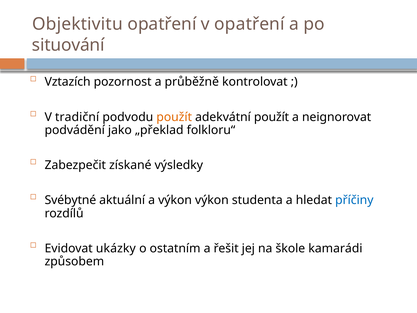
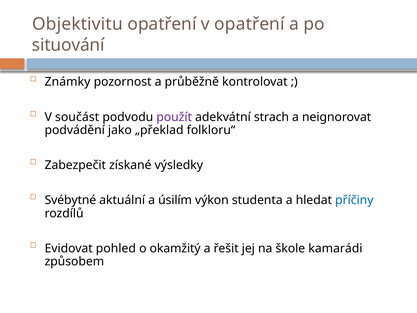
Vztazích: Vztazích -> Známky
tradiční: tradiční -> součást
použít at (174, 117) colour: orange -> purple
adekvátní použít: použít -> strach
a výkon: výkon -> úsilím
ukázky: ukázky -> pohled
ostatním: ostatním -> okamžitý
